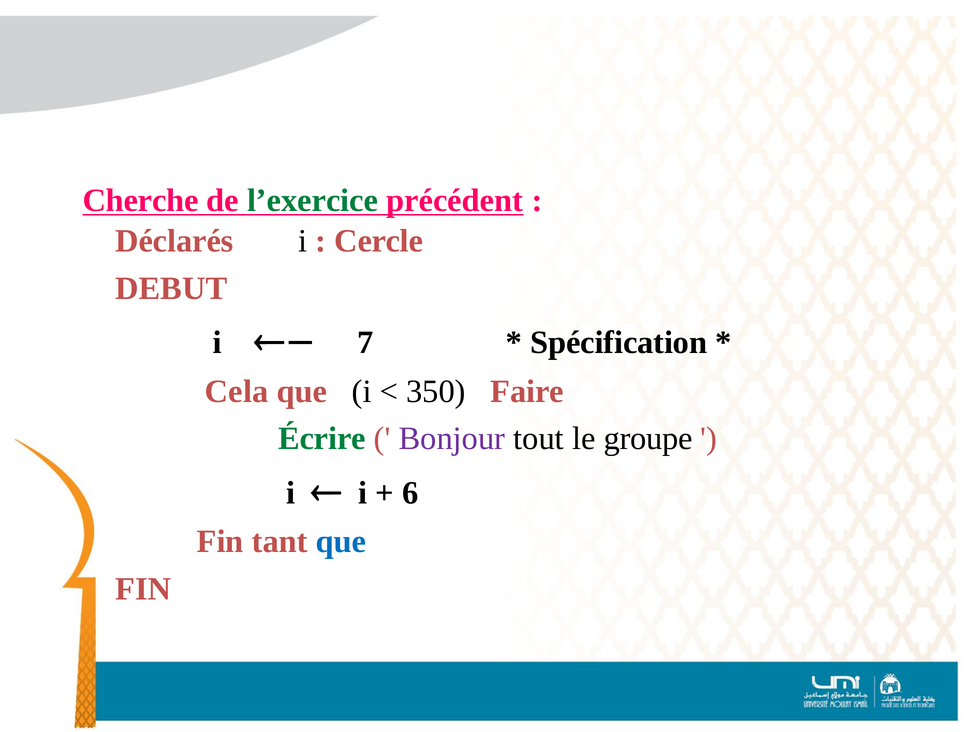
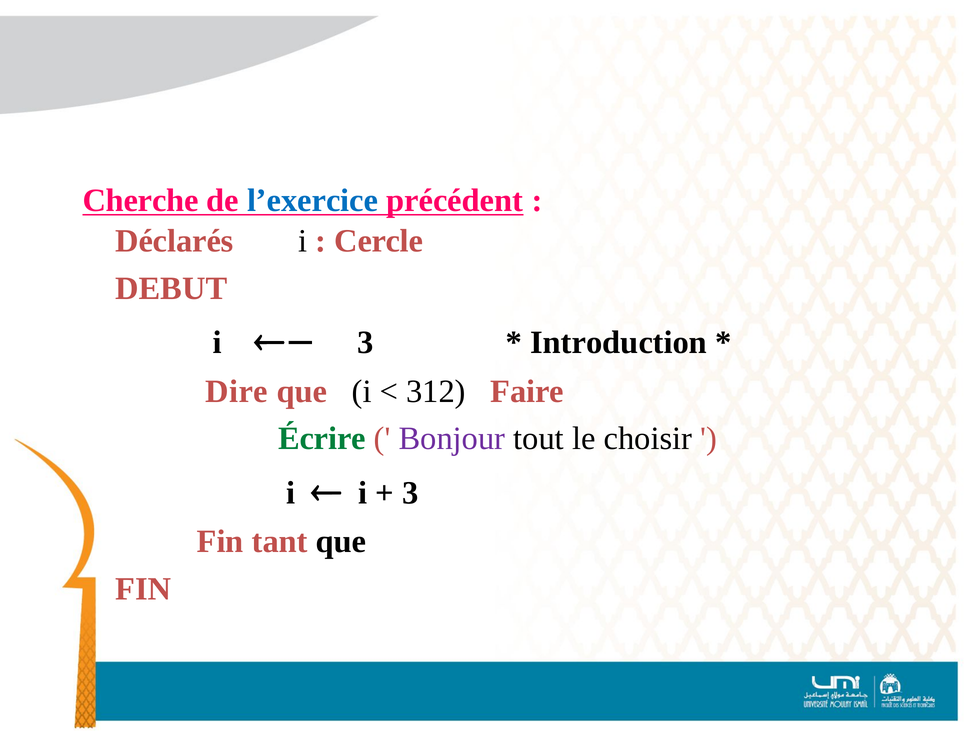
l’exercice colour: green -> blue
7 at (365, 343): 7 -> 3
Spécification: Spécification -> Introduction
Cela: Cela -> Dire
350: 350 -> 312
groupe: groupe -> choisir
6 at (410, 493): 6 -> 3
que at (341, 542) colour: blue -> black
